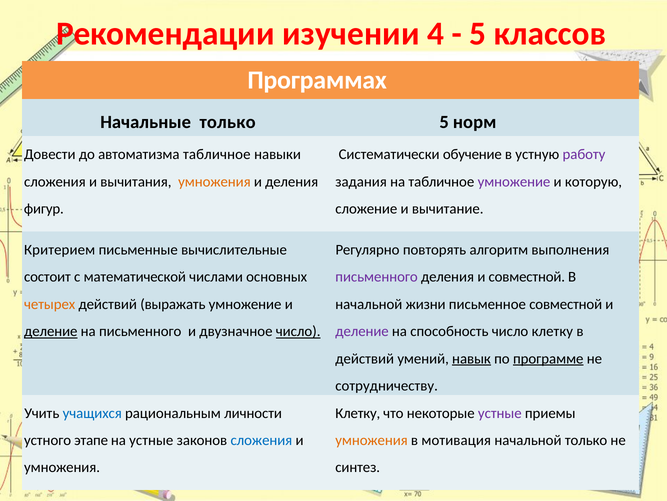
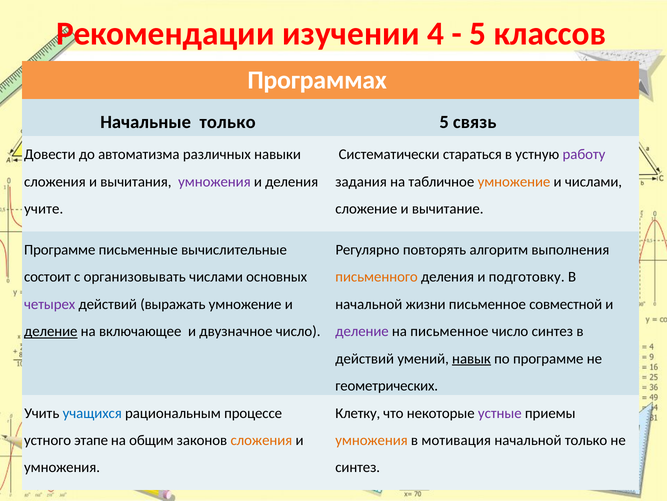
норм: норм -> связь
автоматизма табличное: табличное -> различных
обучение: обучение -> стараться
умножения at (214, 181) colour: orange -> purple
умножение at (514, 181) colour: purple -> orange
и которую: которую -> числами
фигур: фигур -> учите
Критерием at (60, 249): Критерием -> Программе
математической: математической -> организовывать
письменного at (377, 277) colour: purple -> orange
и совместной: совместной -> подготовку
четырех colour: orange -> purple
на письменного: письменного -> включающее
число at (298, 331) underline: present -> none
на способность: способность -> письменное
число клетку: клетку -> синтез
программе at (548, 358) underline: present -> none
сотрудничеству: сотрудничеству -> геометрических
личности: личности -> процессе
на устные: устные -> общим
сложения at (261, 440) colour: blue -> orange
